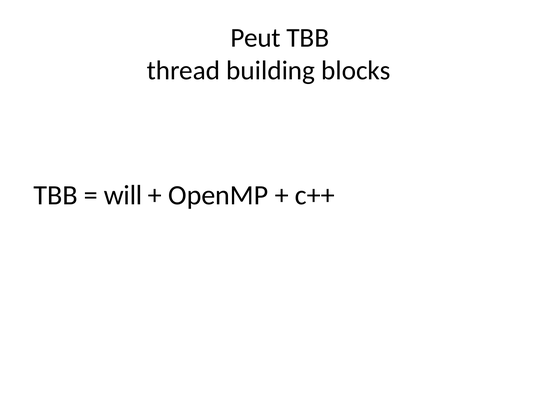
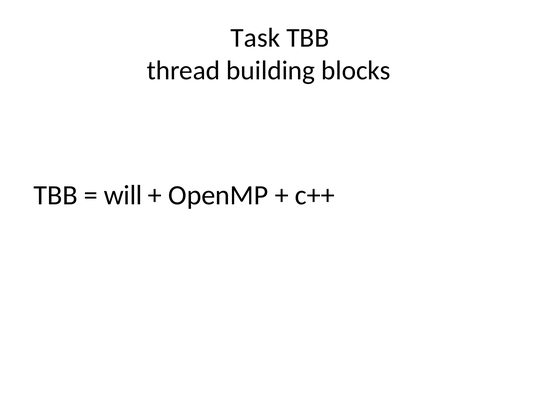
Peut: Peut -> Task
